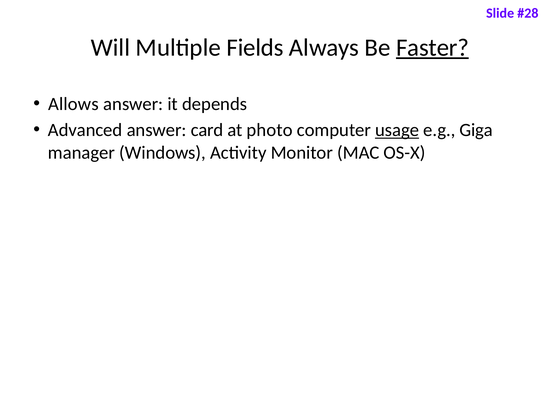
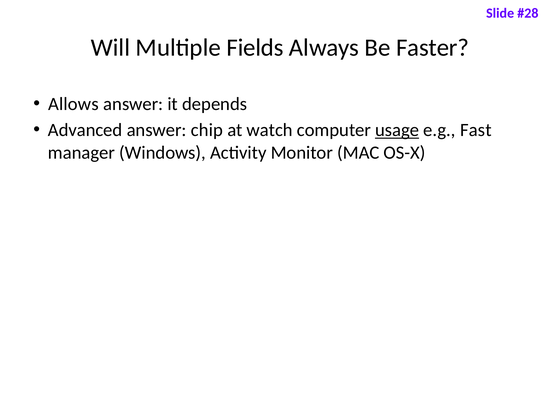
Faster underline: present -> none
card: card -> chip
photo: photo -> watch
Giga: Giga -> Fast
